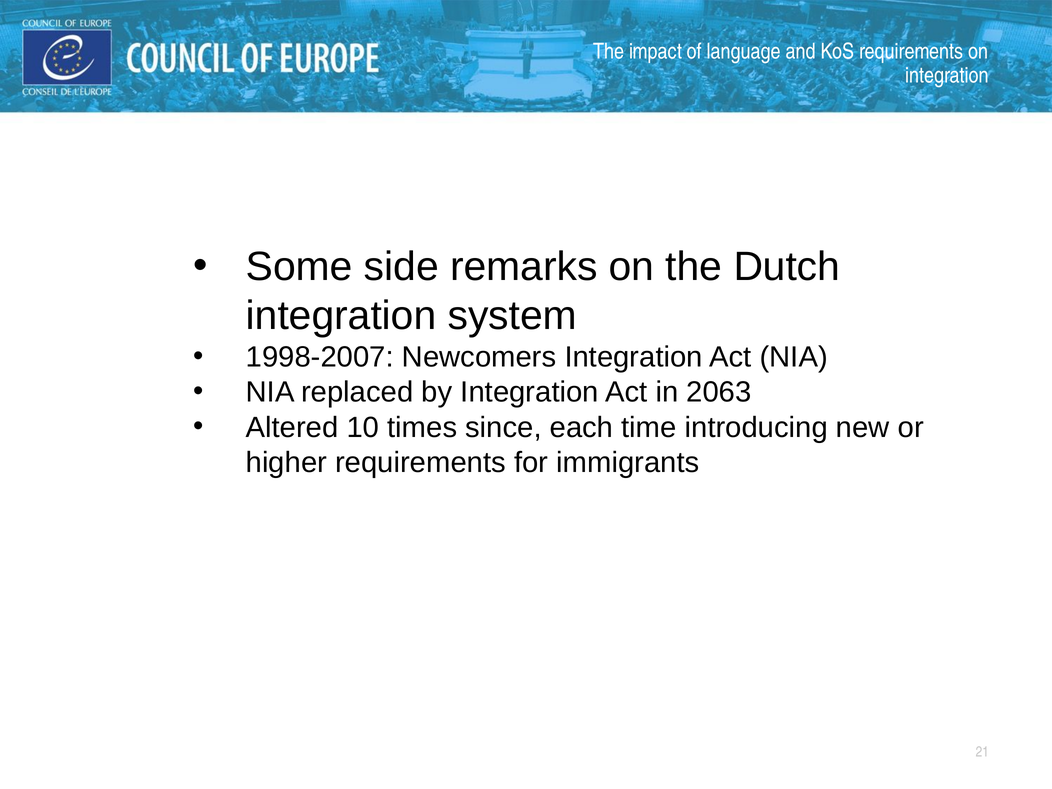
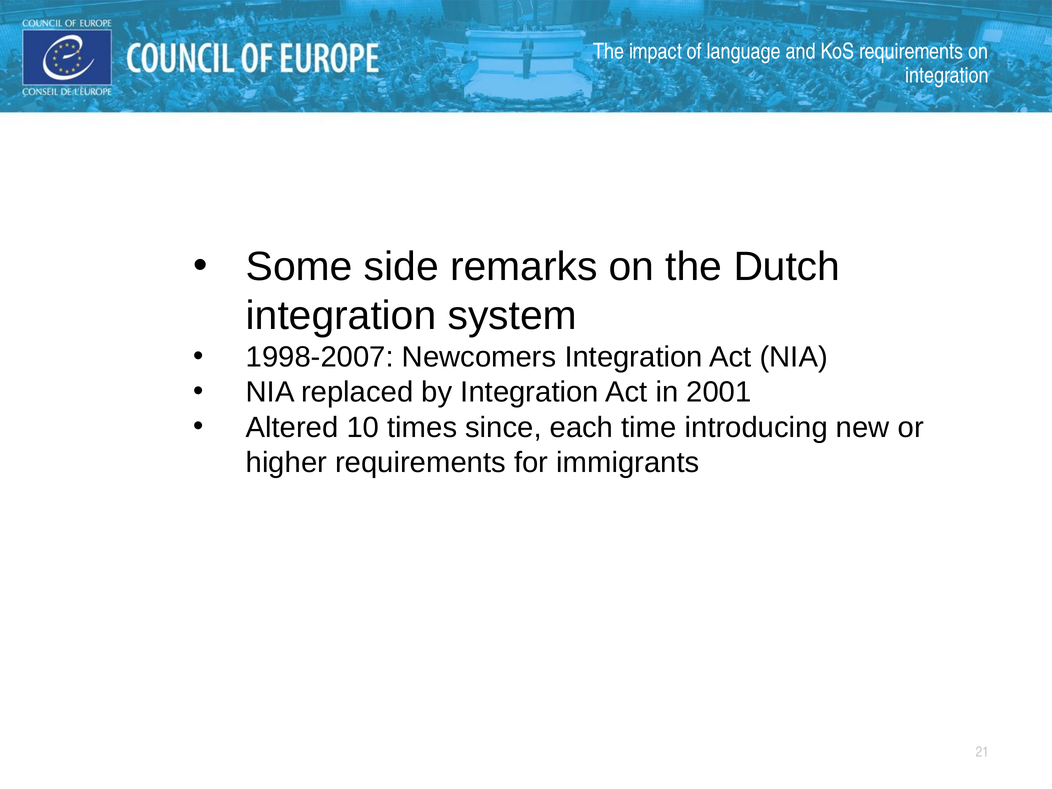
2063: 2063 -> 2001
